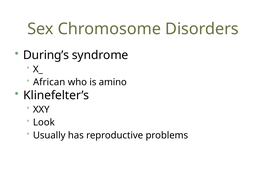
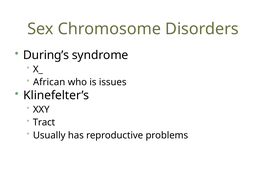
amino: amino -> issues
Look: Look -> Tract
